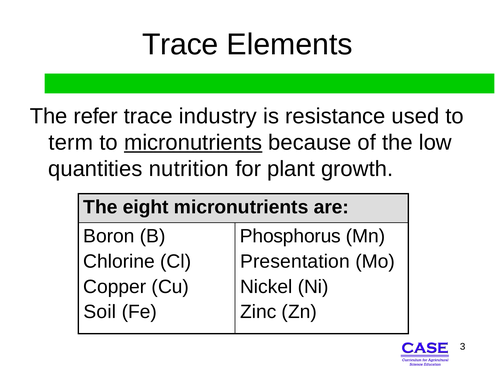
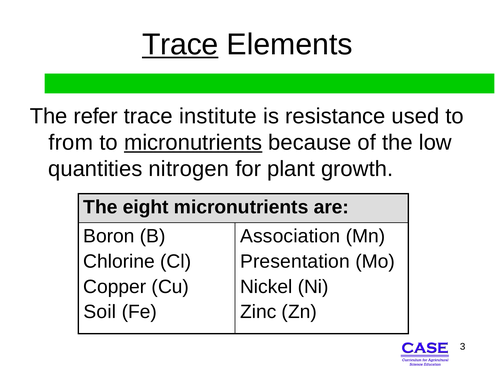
Trace at (180, 45) underline: none -> present
industry: industry -> institute
term: term -> from
nutrition: nutrition -> nitrogen
Phosphorus: Phosphorus -> Association
